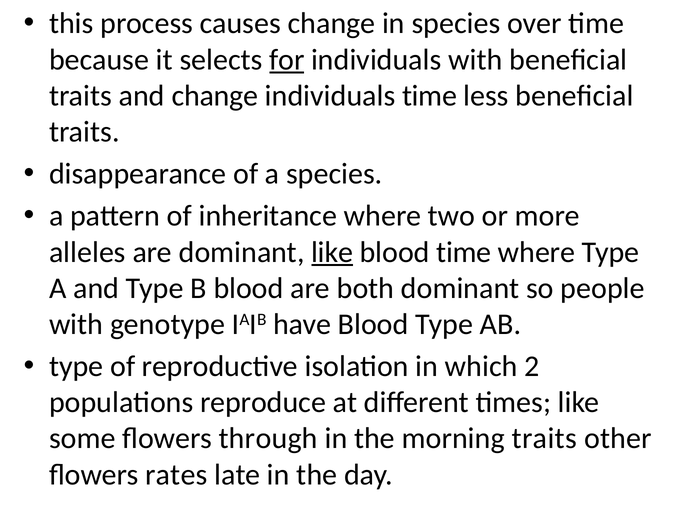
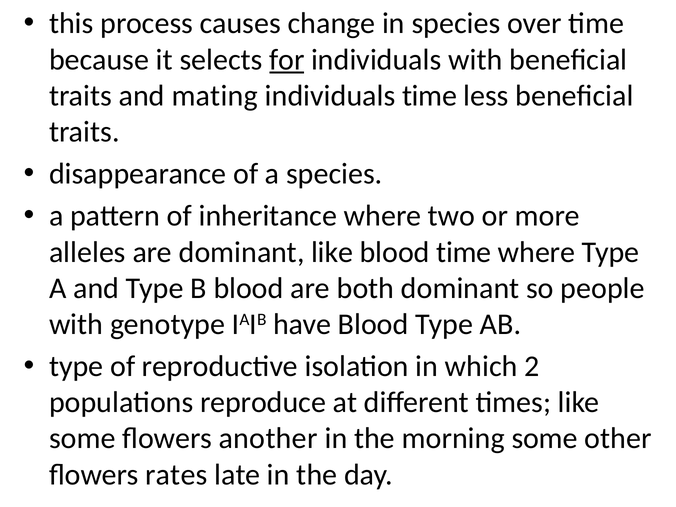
and change: change -> mating
like at (332, 252) underline: present -> none
through: through -> another
morning traits: traits -> some
